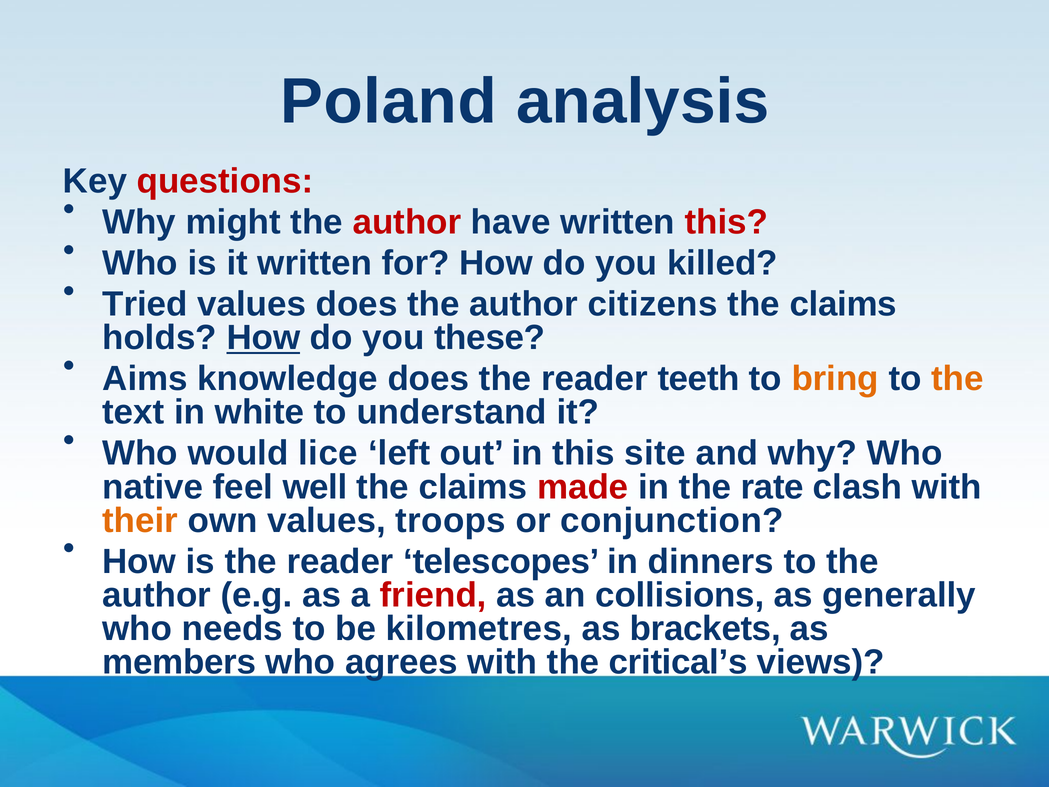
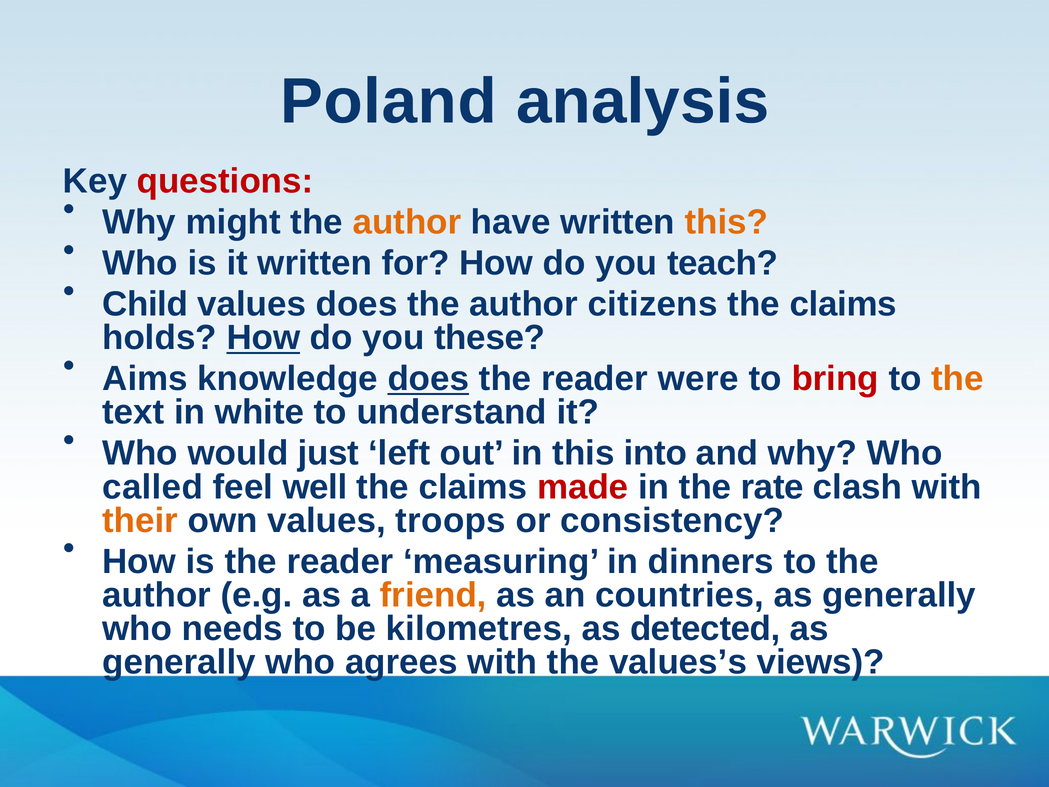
author at (407, 222) colour: red -> orange
this at (726, 222) colour: red -> orange
killed: killed -> teach
Tried: Tried -> Child
does at (428, 379) underline: none -> present
teeth: teeth -> were
bring colour: orange -> red
lice: lice -> just
site: site -> into
native: native -> called
conjunction: conjunction -> consistency
telescopes: telescopes -> measuring
friend colour: red -> orange
collisions: collisions -> countries
brackets: brackets -> detected
members at (179, 662): members -> generally
critical’s: critical’s -> values’s
